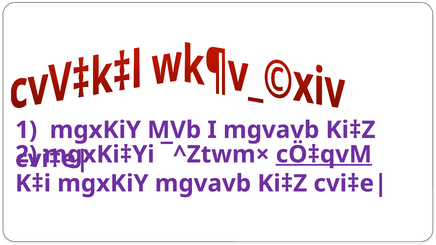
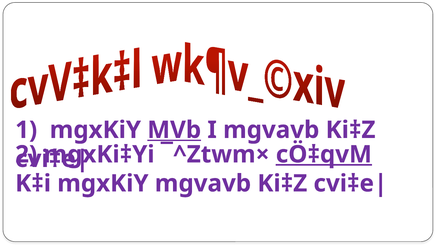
MVb underline: none -> present
